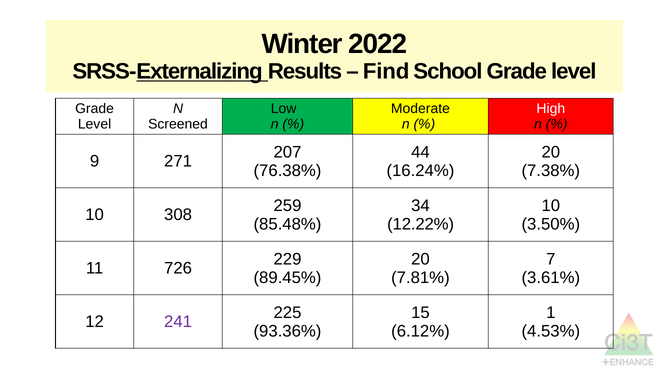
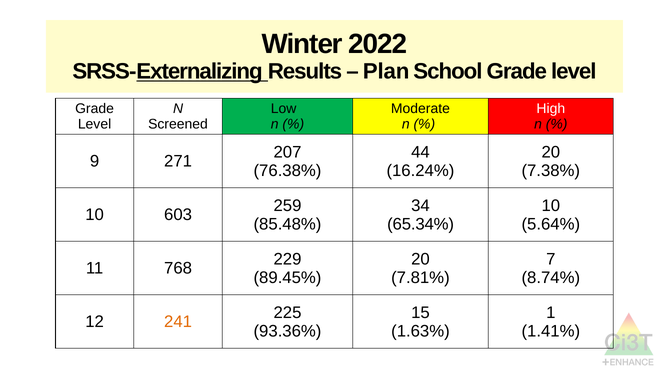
Find: Find -> Plan
308: 308 -> 603
12.22%: 12.22% -> 65.34%
3.50%: 3.50% -> 5.64%
726: 726 -> 768
3.61%: 3.61% -> 8.74%
241 colour: purple -> orange
6.12%: 6.12% -> 1.63%
4.53%: 4.53% -> 1.41%
